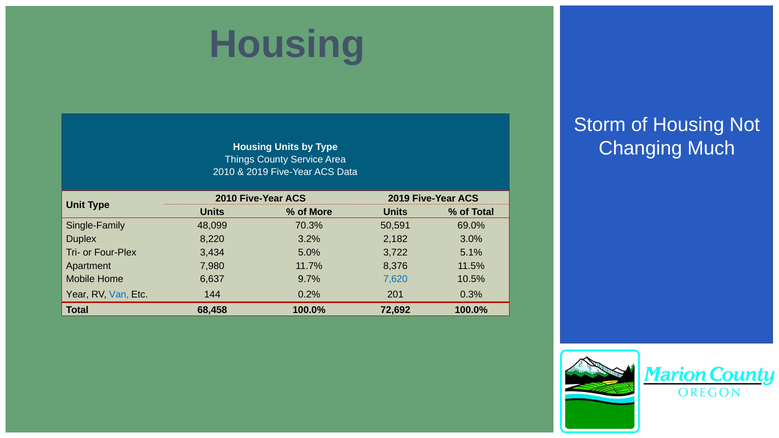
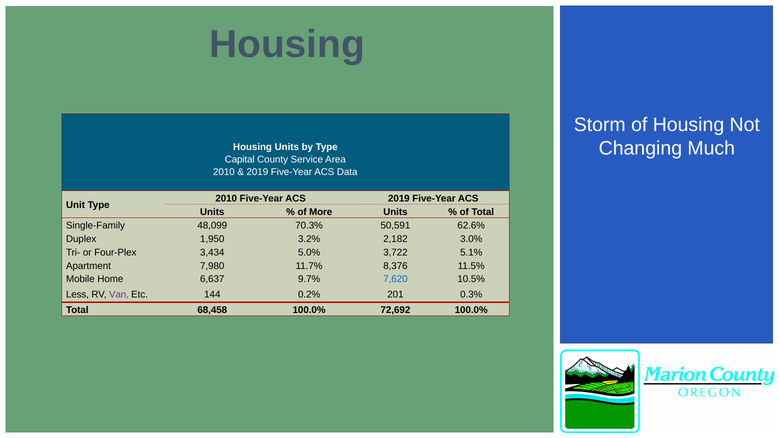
Things: Things -> Capital
69.0%: 69.0% -> 62.6%
8,220: 8,220 -> 1,950
Year: Year -> Less
Van colour: blue -> purple
